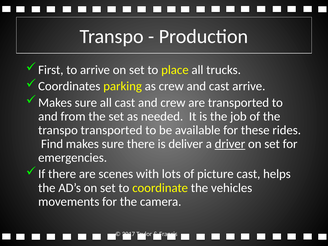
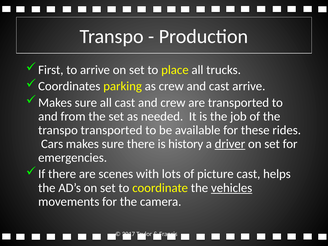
Find: Find -> Cars
deliver: deliver -> history
vehicles underline: none -> present
